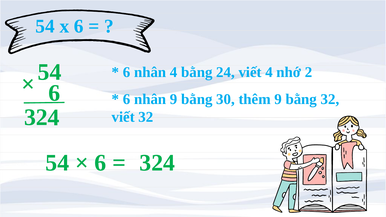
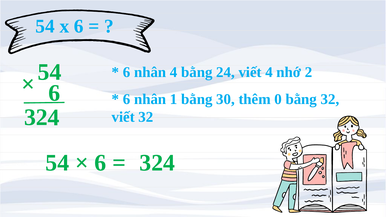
nhân 9: 9 -> 1
thêm 9: 9 -> 0
